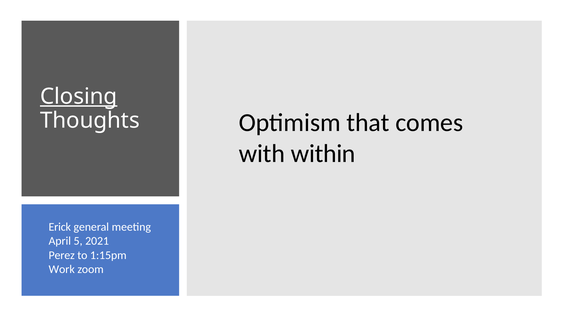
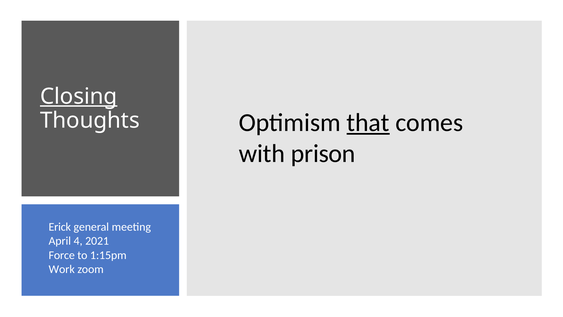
that underline: none -> present
within: within -> prison
5: 5 -> 4
Perez: Perez -> Force
